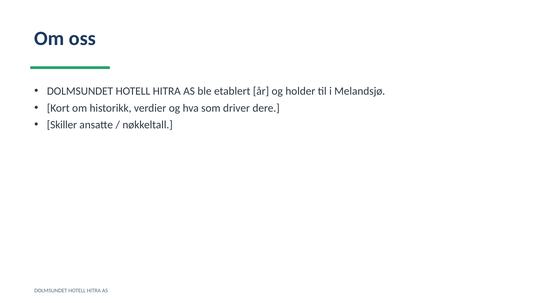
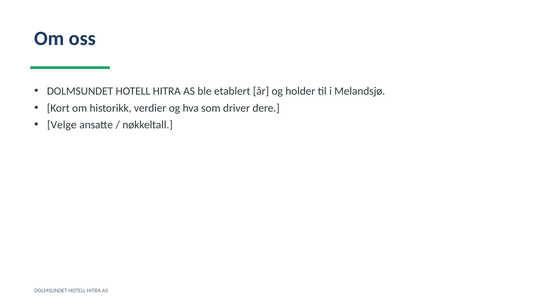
Skiller: Skiller -> Velge
